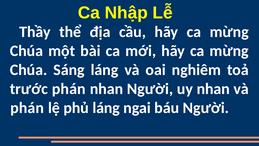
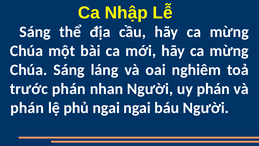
Thầy at (35, 32): Thầy -> Sáng
uy nhan: nhan -> phán
phủ láng: láng -> ngai
